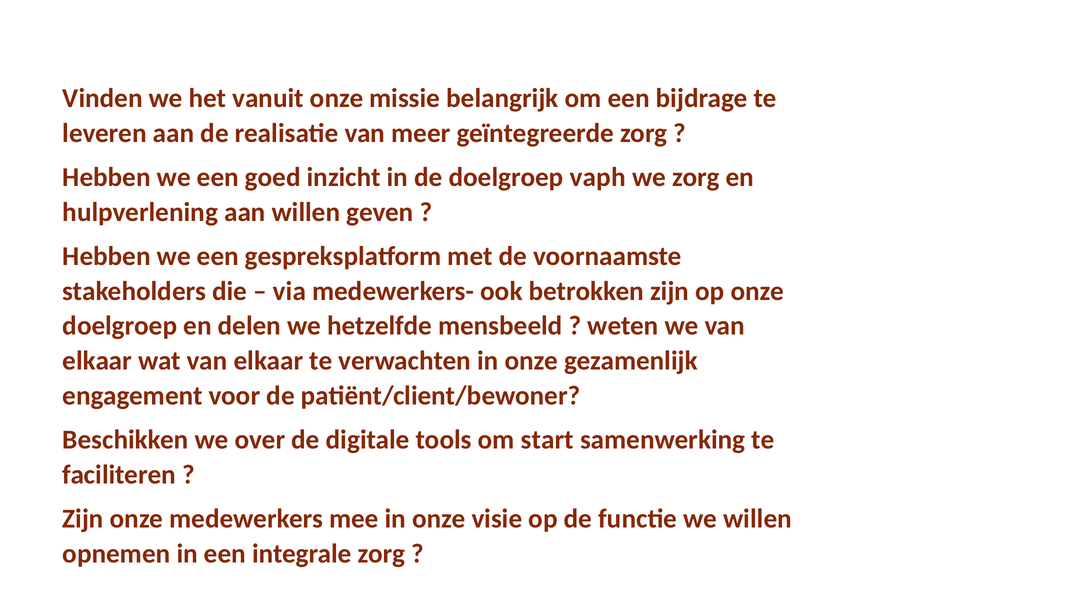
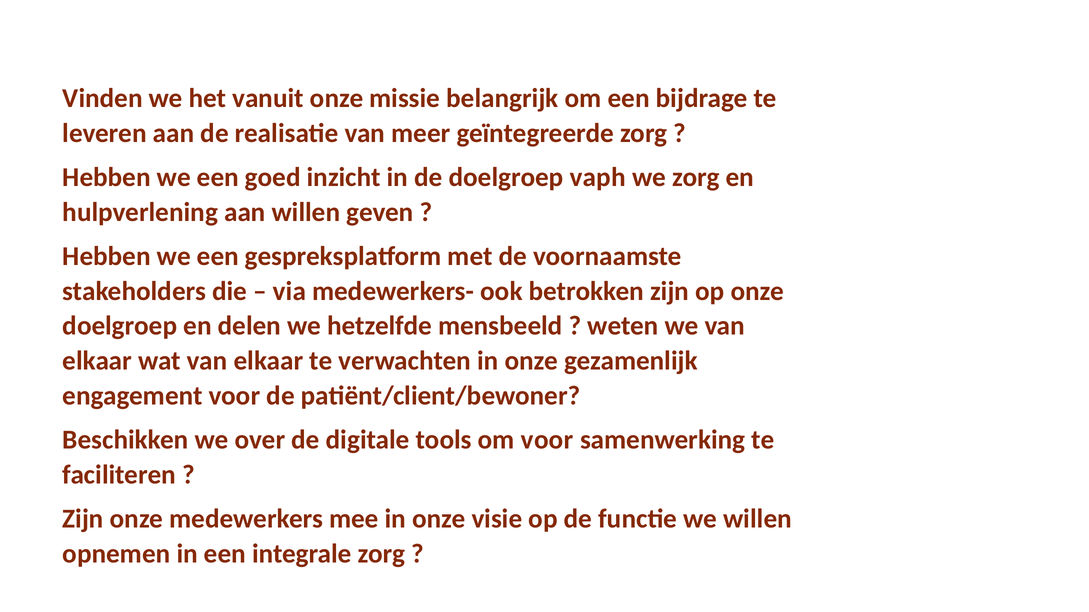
om start: start -> voor
